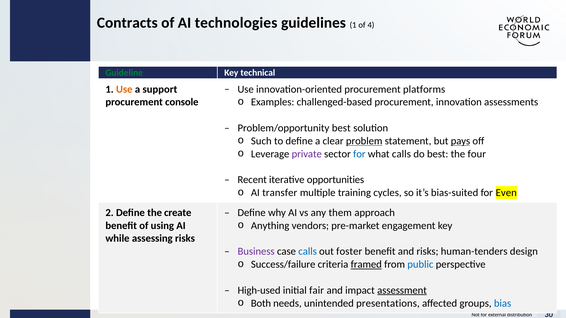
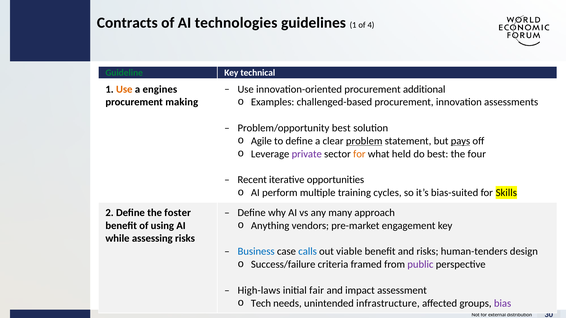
support: support -> engines
platforms: platforms -> additional
console: console -> making
Such: Such -> Agile
for at (359, 154) colour: blue -> orange
what calls: calls -> held
transfer: transfer -> perform
Even: Even -> Skills
create: create -> foster
them: them -> many
Business colour: purple -> blue
foster: foster -> viable
framed underline: present -> none
public colour: blue -> purple
High-used: High-used -> High-laws
assessment underline: present -> none
Both: Both -> Tech
presentations: presentations -> infrastructure
bias colour: blue -> purple
